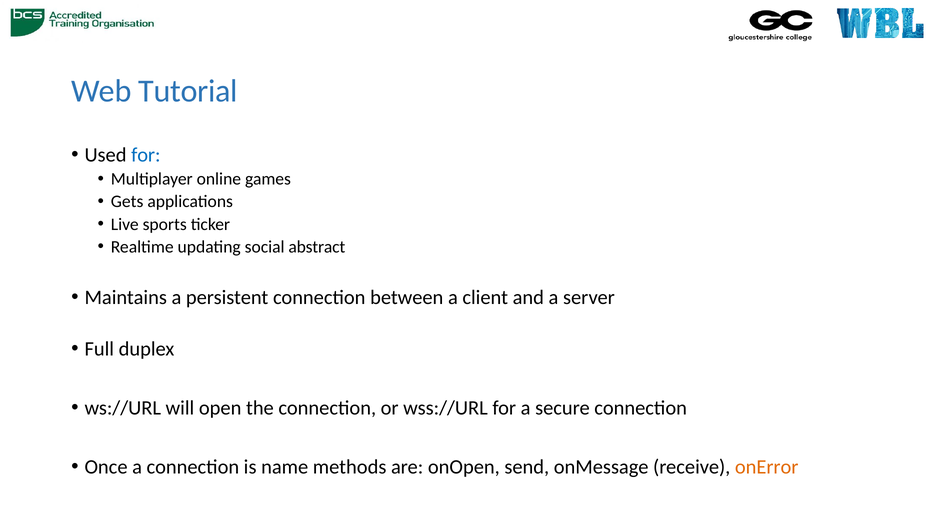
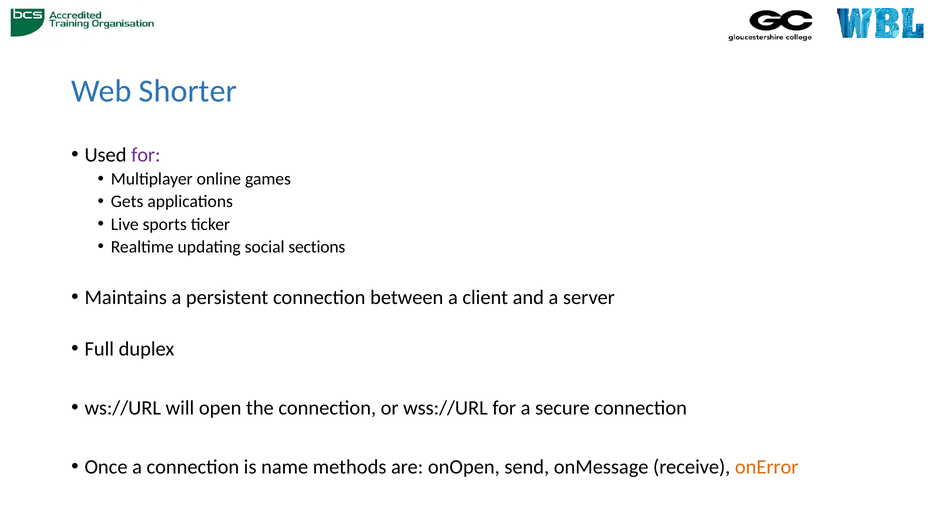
Tutorial: Tutorial -> Shorter
for at (146, 155) colour: blue -> purple
abstract: abstract -> sections
